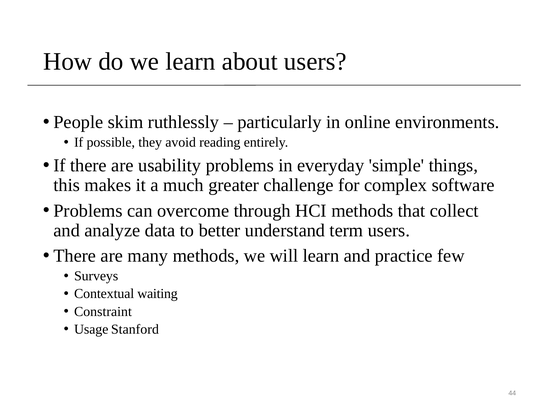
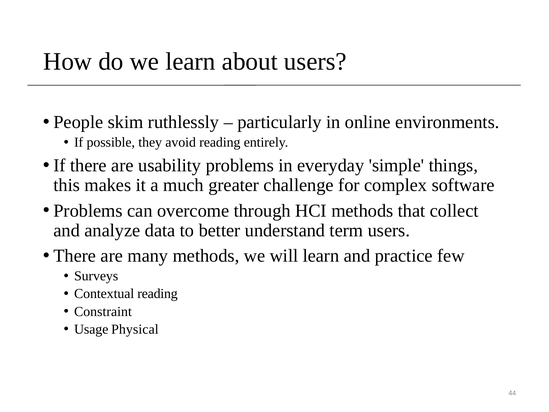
Contextual waiting: waiting -> reading
Stanford: Stanford -> Physical
